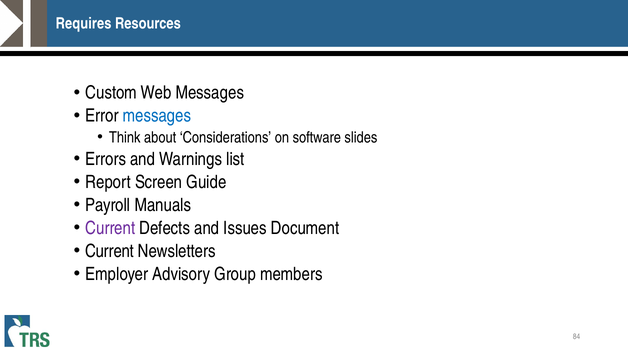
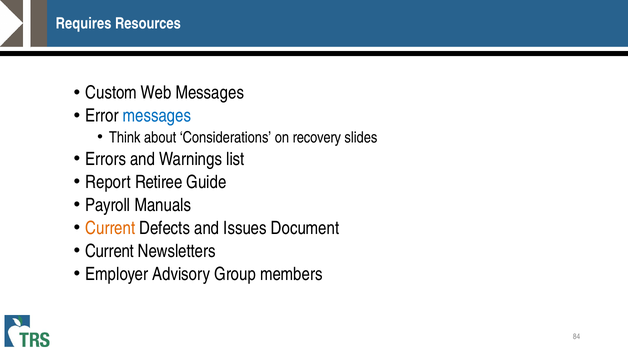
software: software -> recovery
Screen: Screen -> Retiree
Current at (110, 228) colour: purple -> orange
